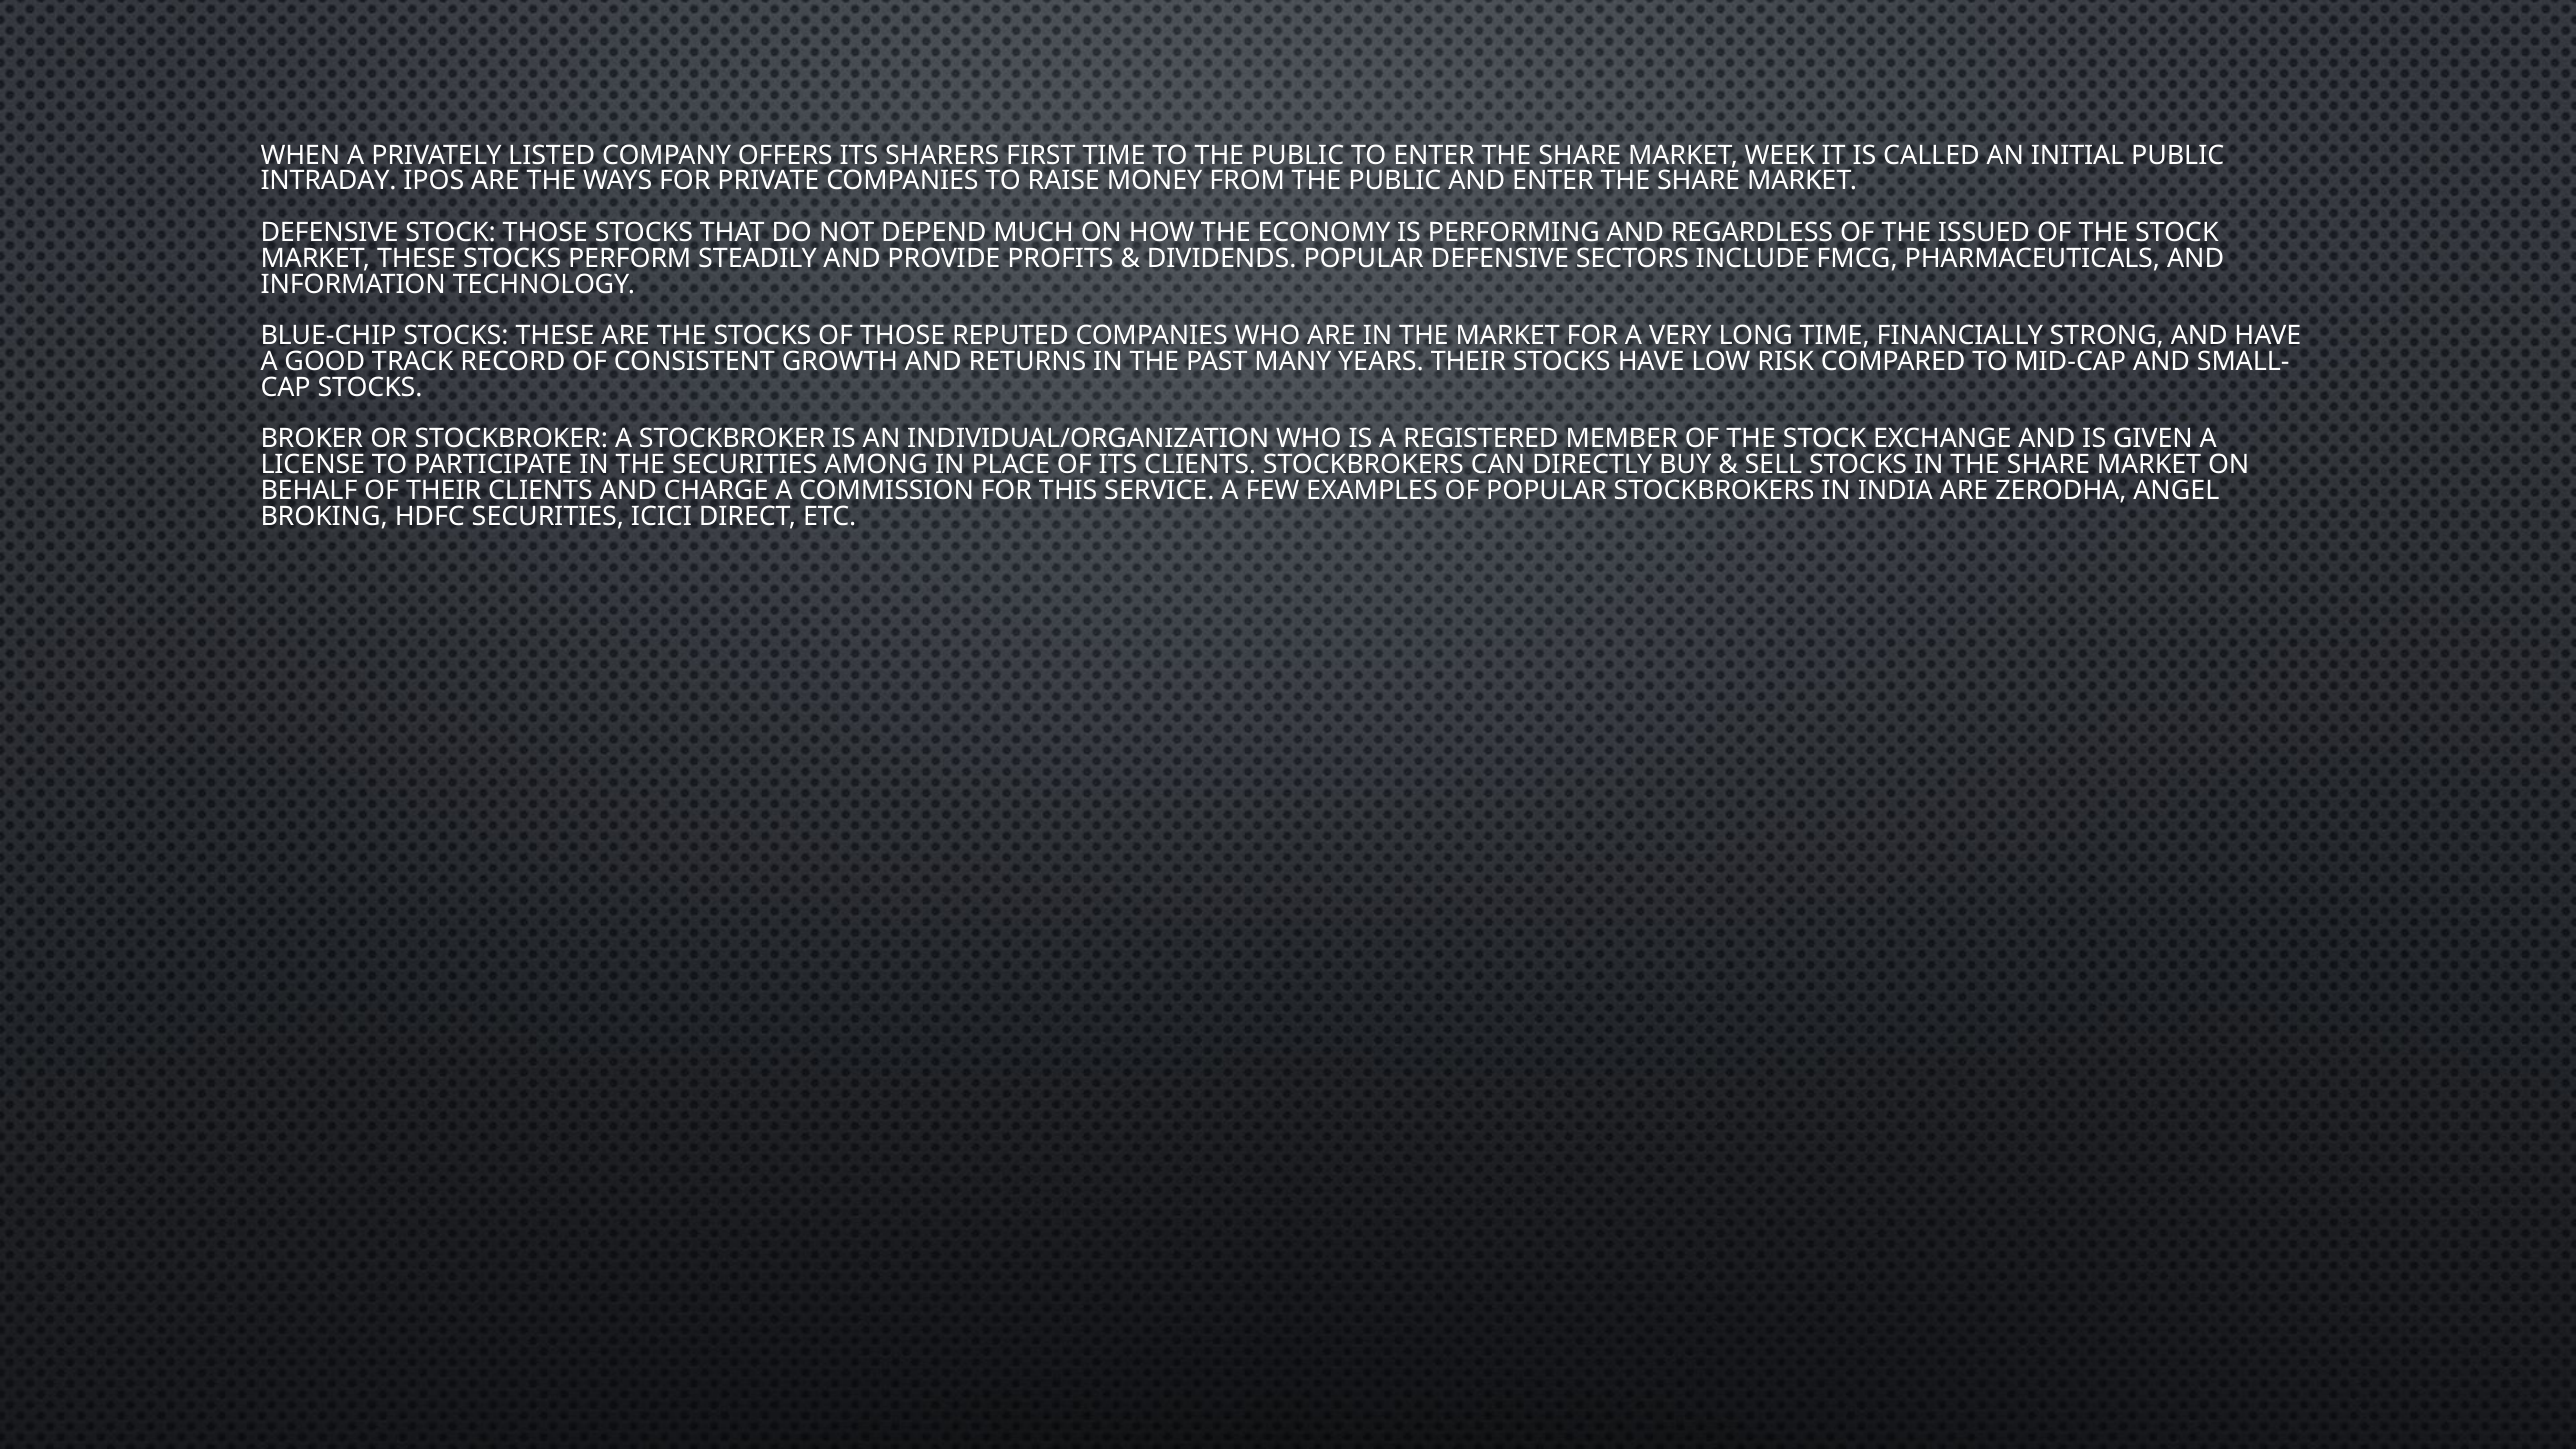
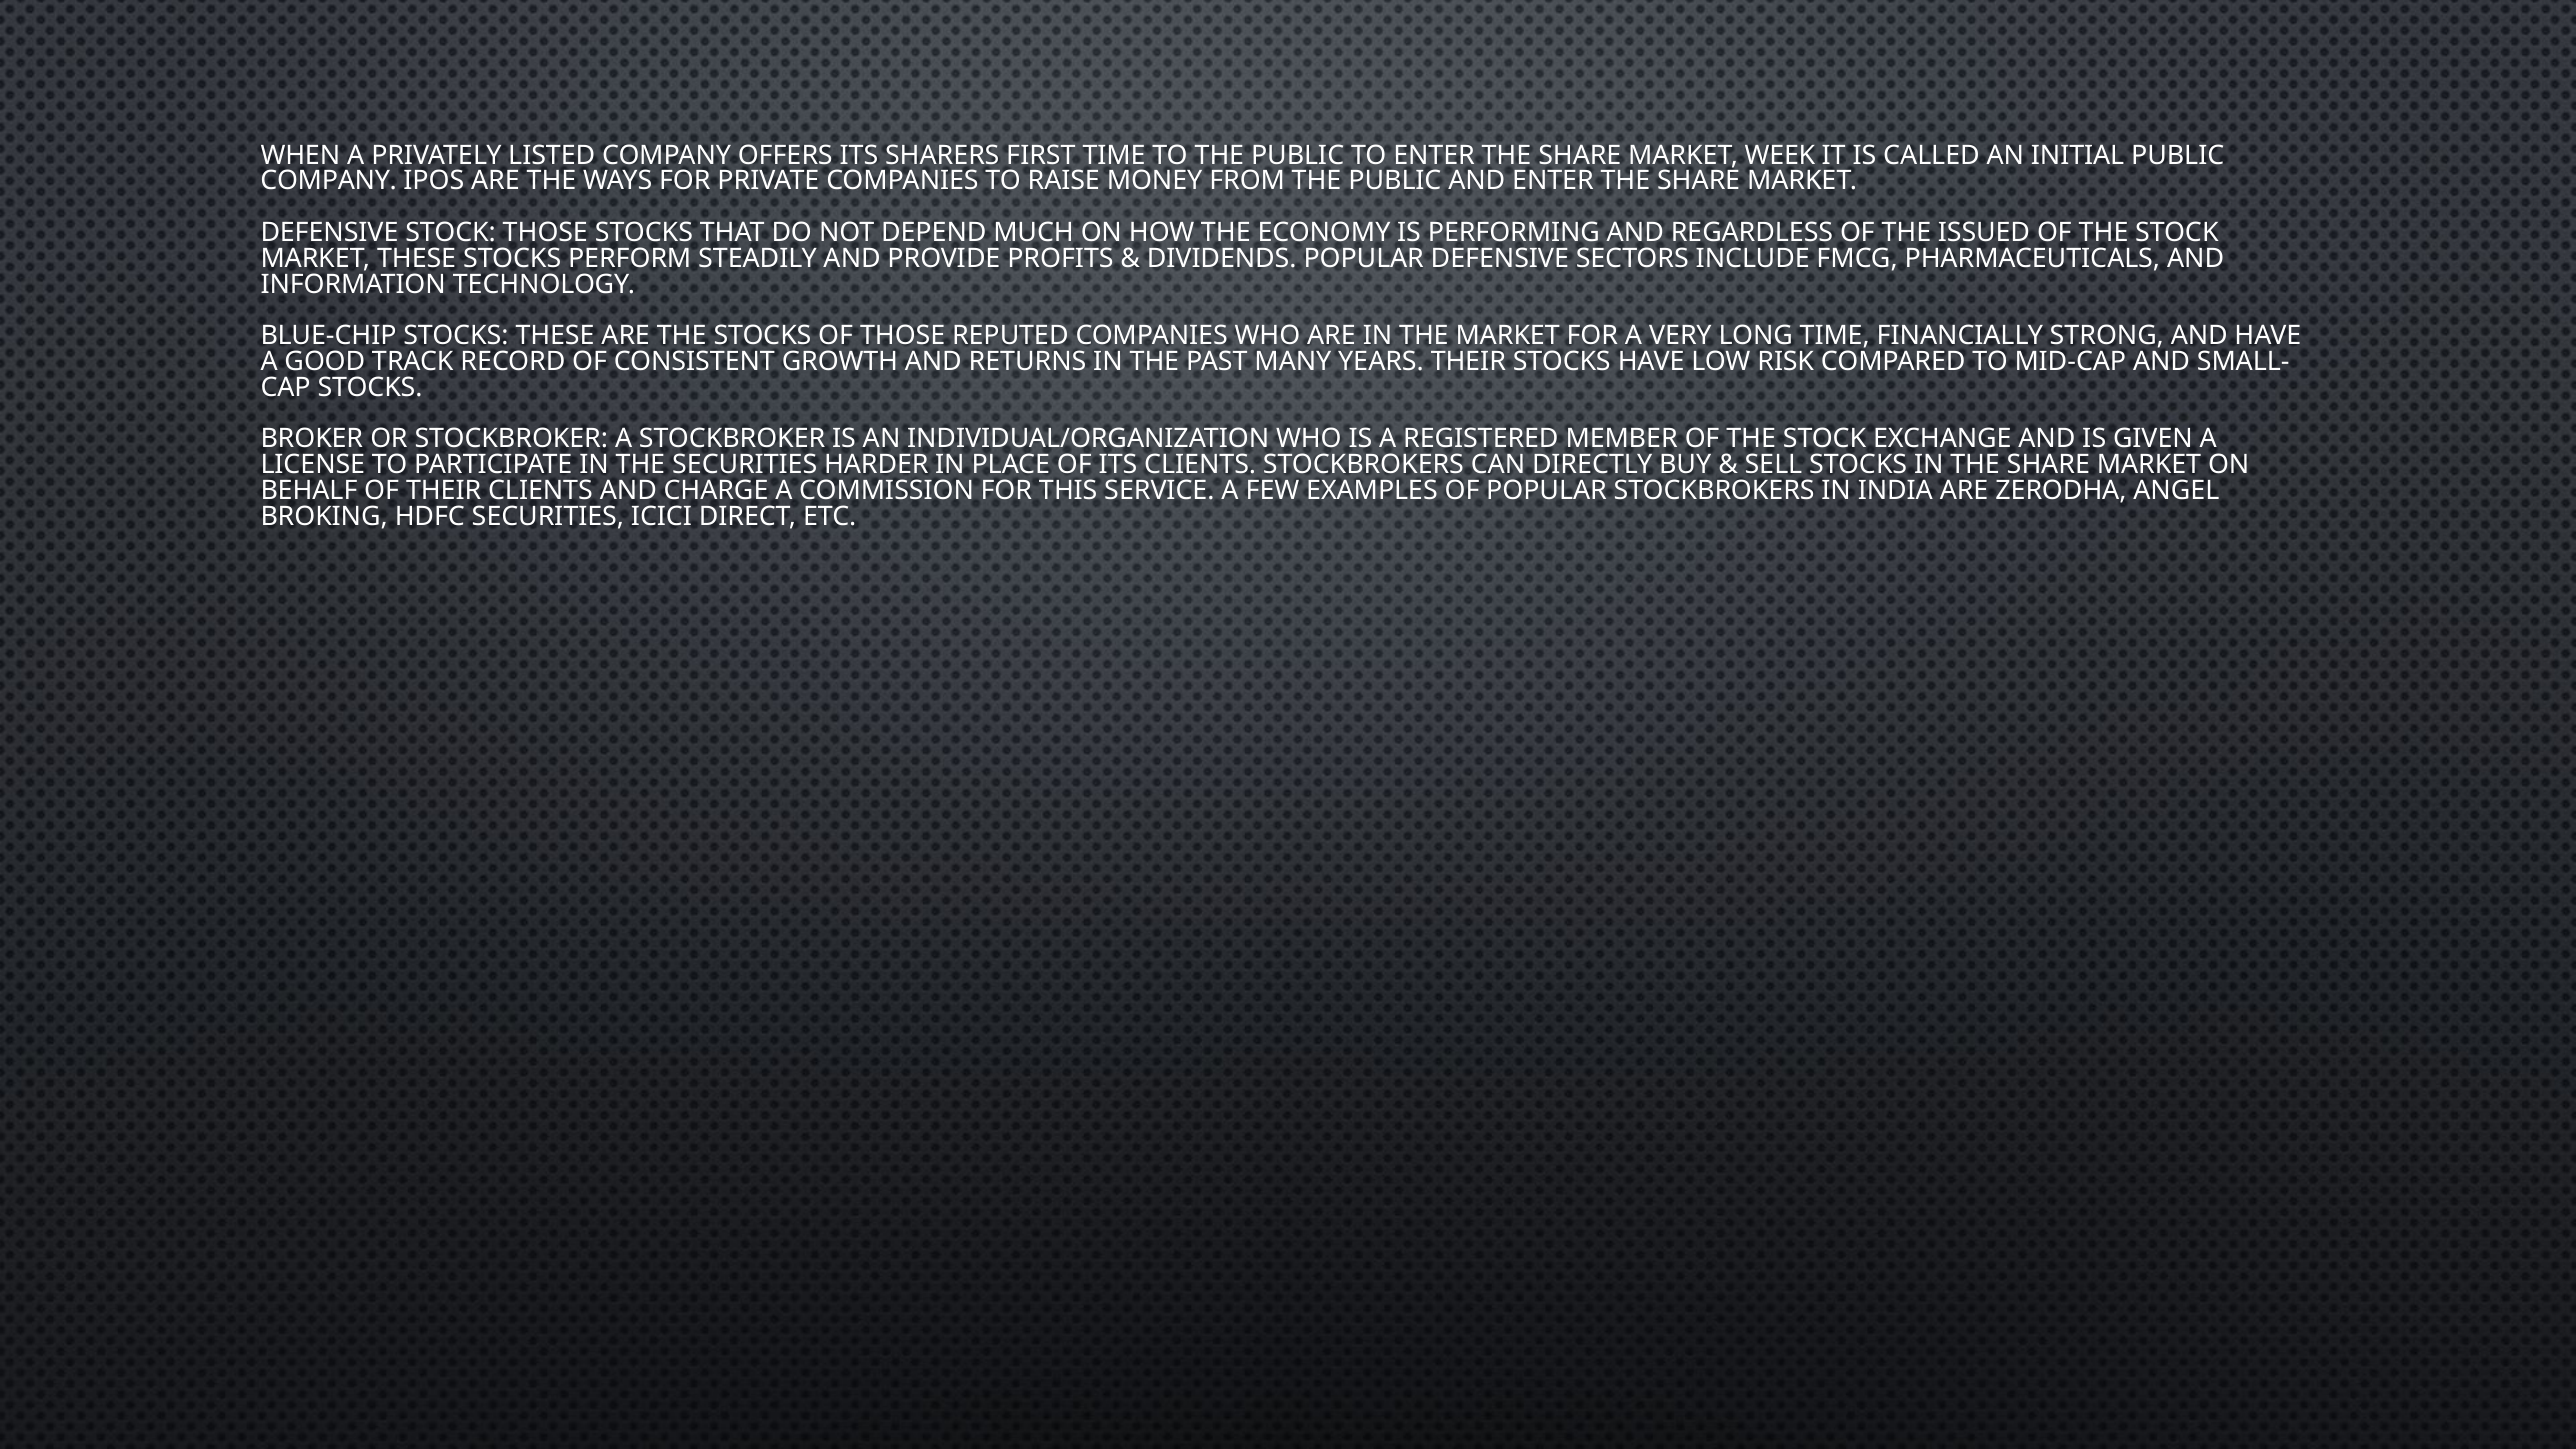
INTRADAY at (329, 181): INTRADAY -> COMPANY
AMONG: AMONG -> HARDER
